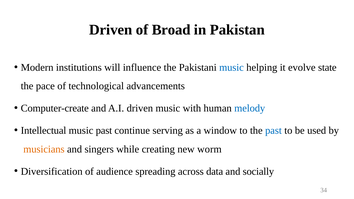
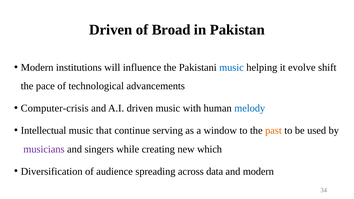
state: state -> shift
Computer-create: Computer-create -> Computer-crisis
music past: past -> that
past at (273, 131) colour: blue -> orange
musicians colour: orange -> purple
worm: worm -> which
and socially: socially -> modern
